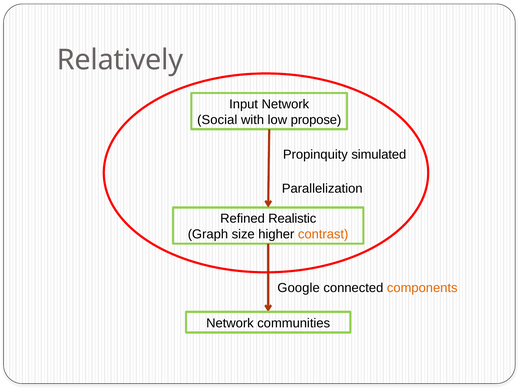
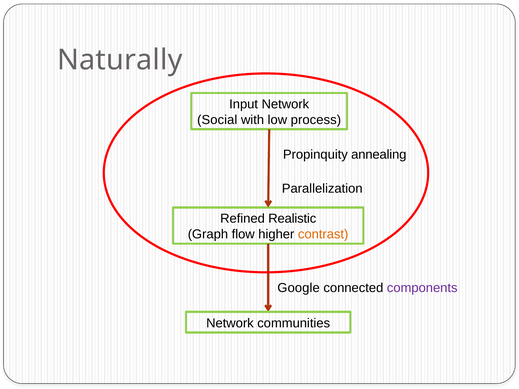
Relatively: Relatively -> Naturally
propose: propose -> process
simulated: simulated -> annealing
size: size -> flow
components colour: orange -> purple
